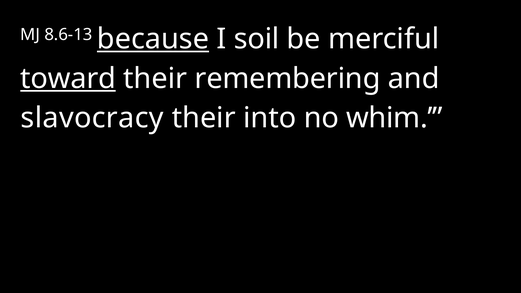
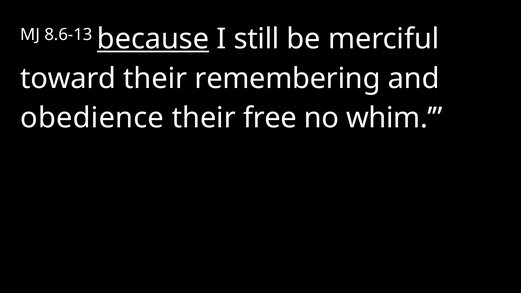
soil: soil -> still
toward underline: present -> none
slavocracy: slavocracy -> obedience
into: into -> free
